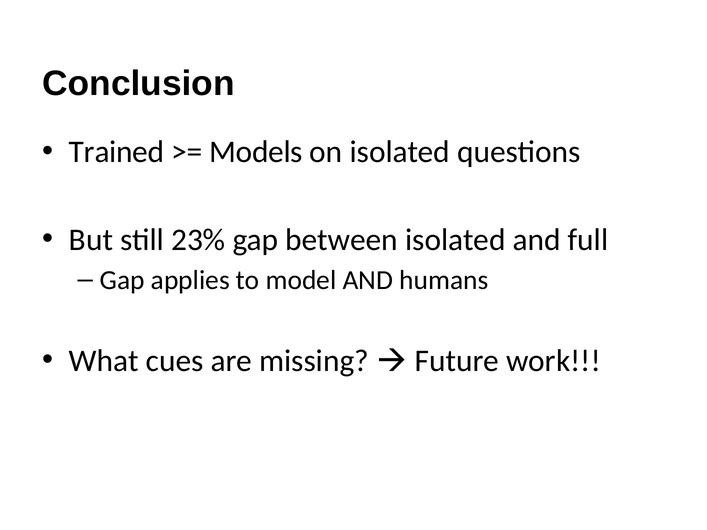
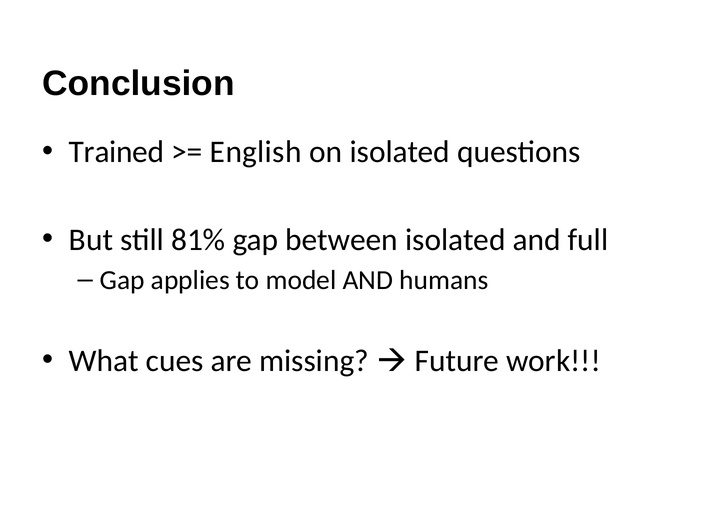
Models: Models -> English
23%: 23% -> 81%
